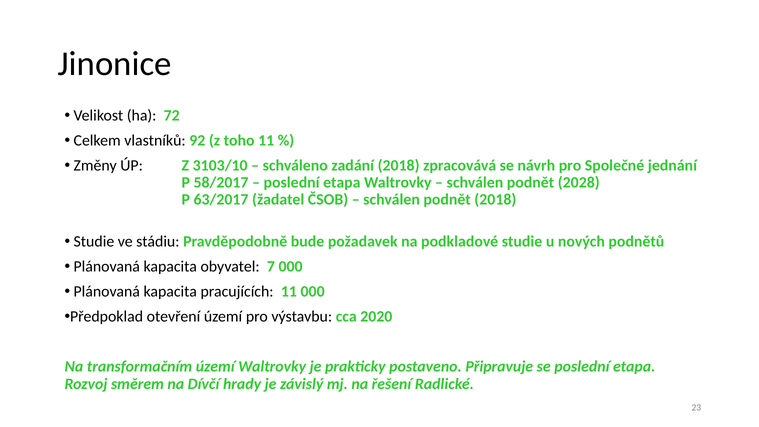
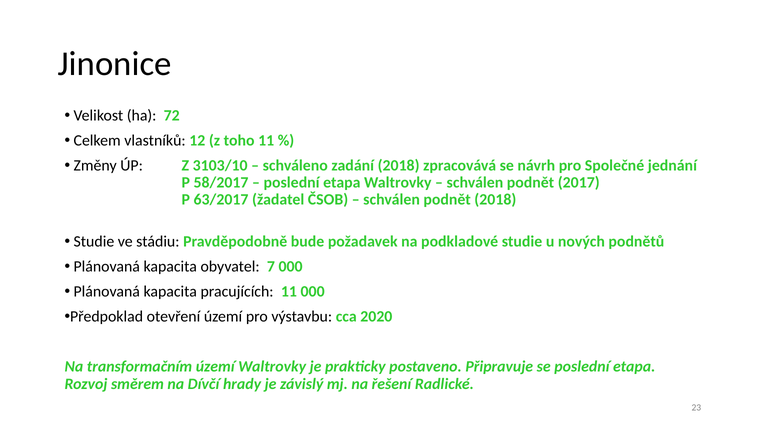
92: 92 -> 12
2028: 2028 -> 2017
